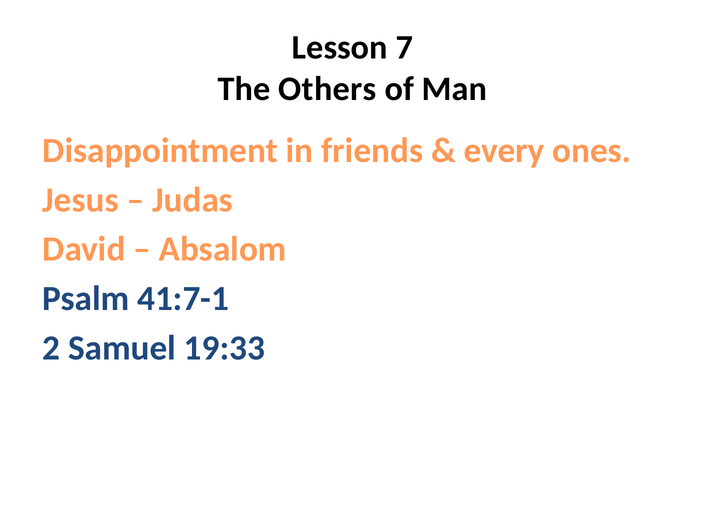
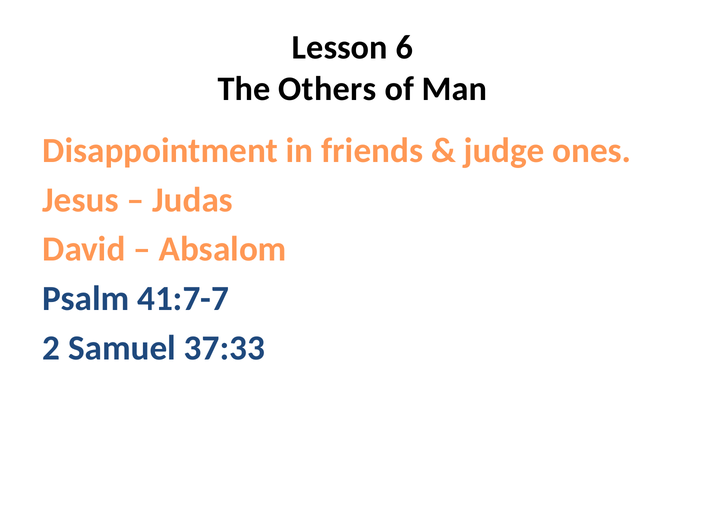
7: 7 -> 6
every: every -> judge
41:7-1: 41:7-1 -> 41:7-7
19:33: 19:33 -> 37:33
